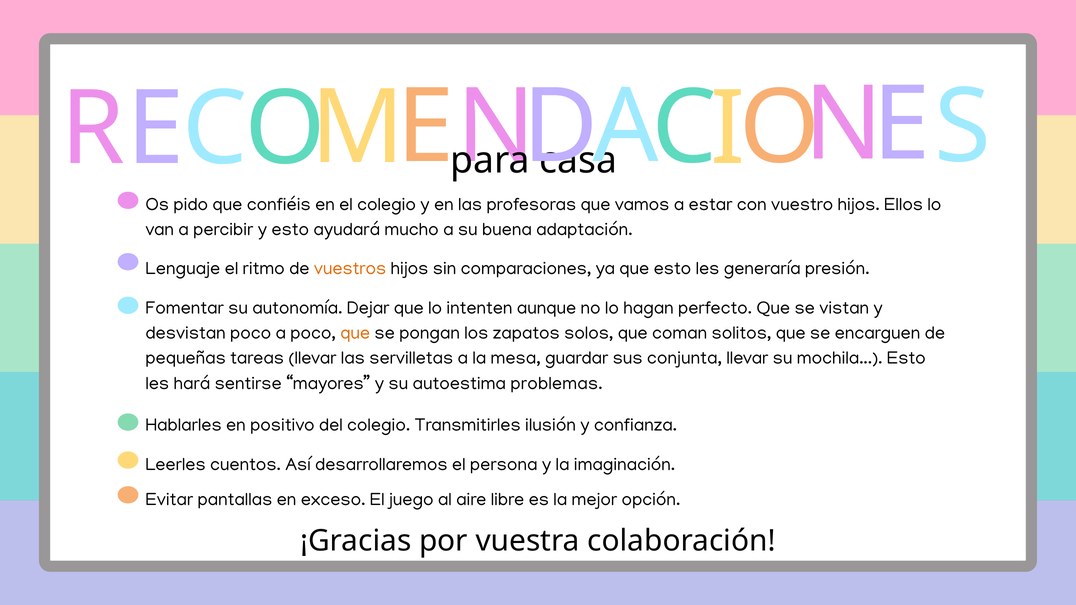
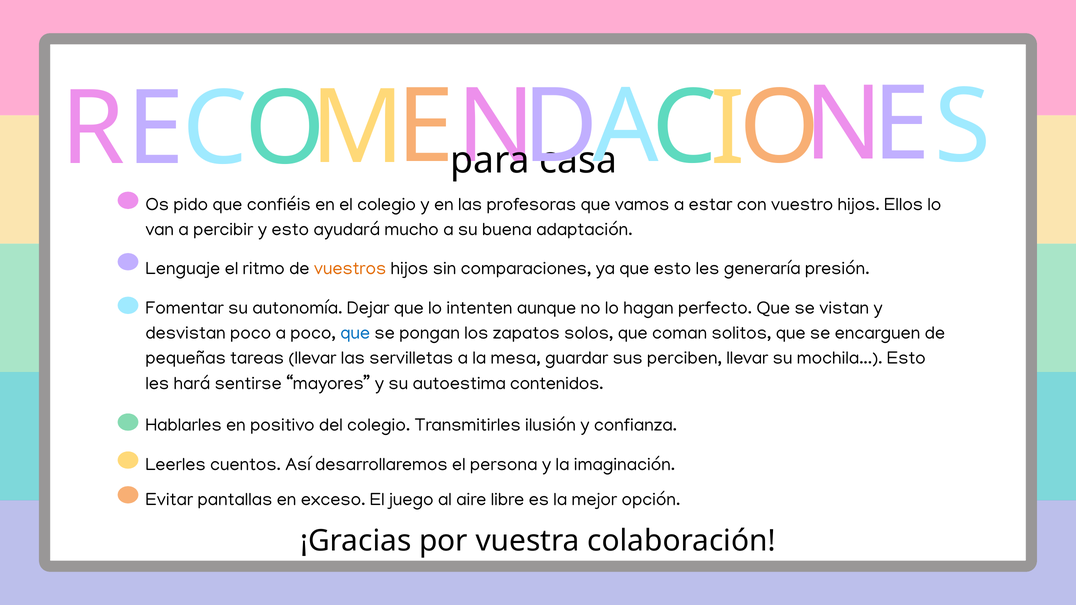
que at (355, 333) colour: orange -> blue
conjunta: conjunta -> perciben
problemas: problemas -> contenidos
